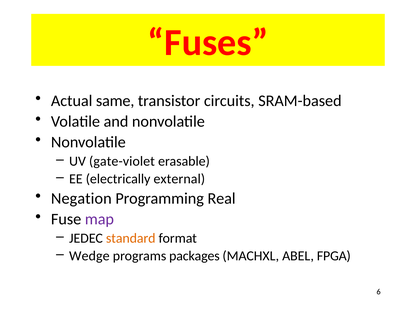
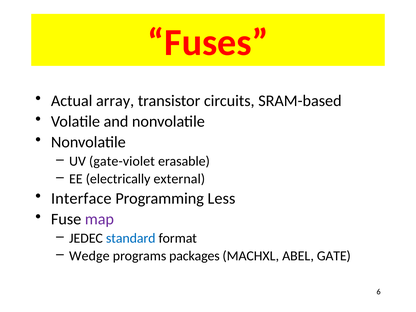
same: same -> array
Negation: Negation -> Interface
Real: Real -> Less
standard colour: orange -> blue
FPGA: FPGA -> GATE
